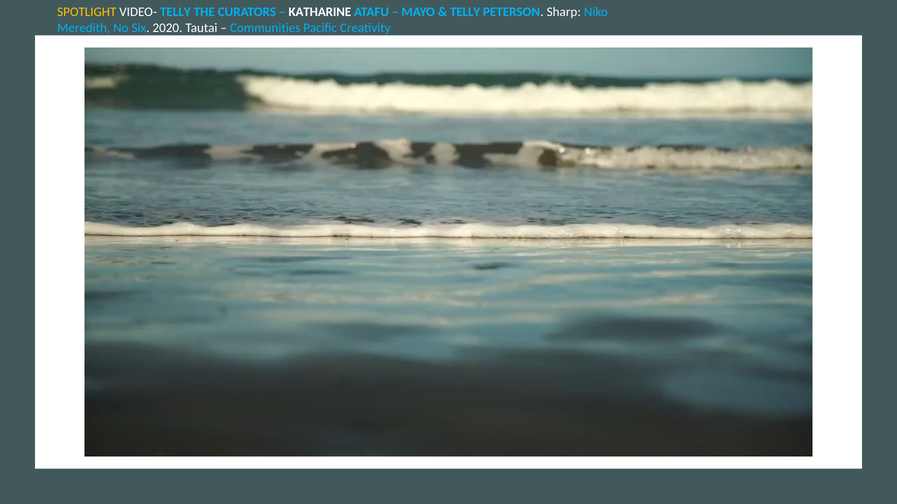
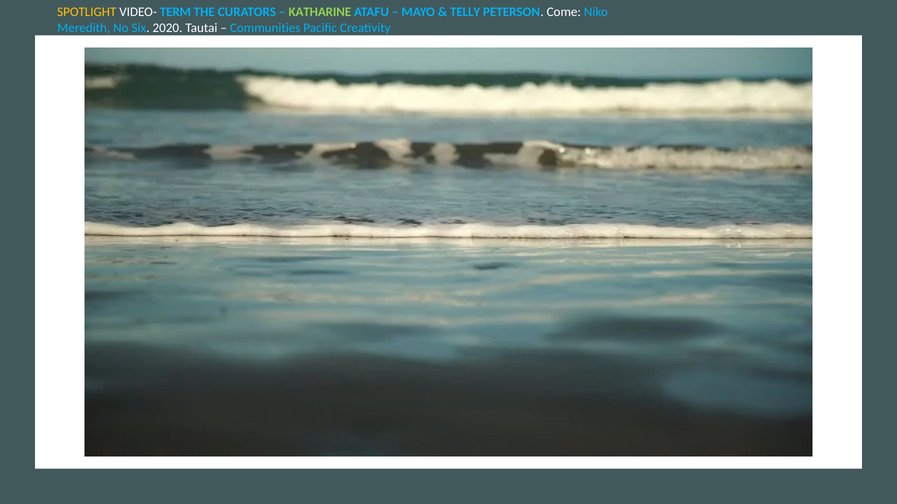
VIDEO- TELLY: TELLY -> TERM
KATHARINE colour: white -> light green
Sharp: Sharp -> Come
